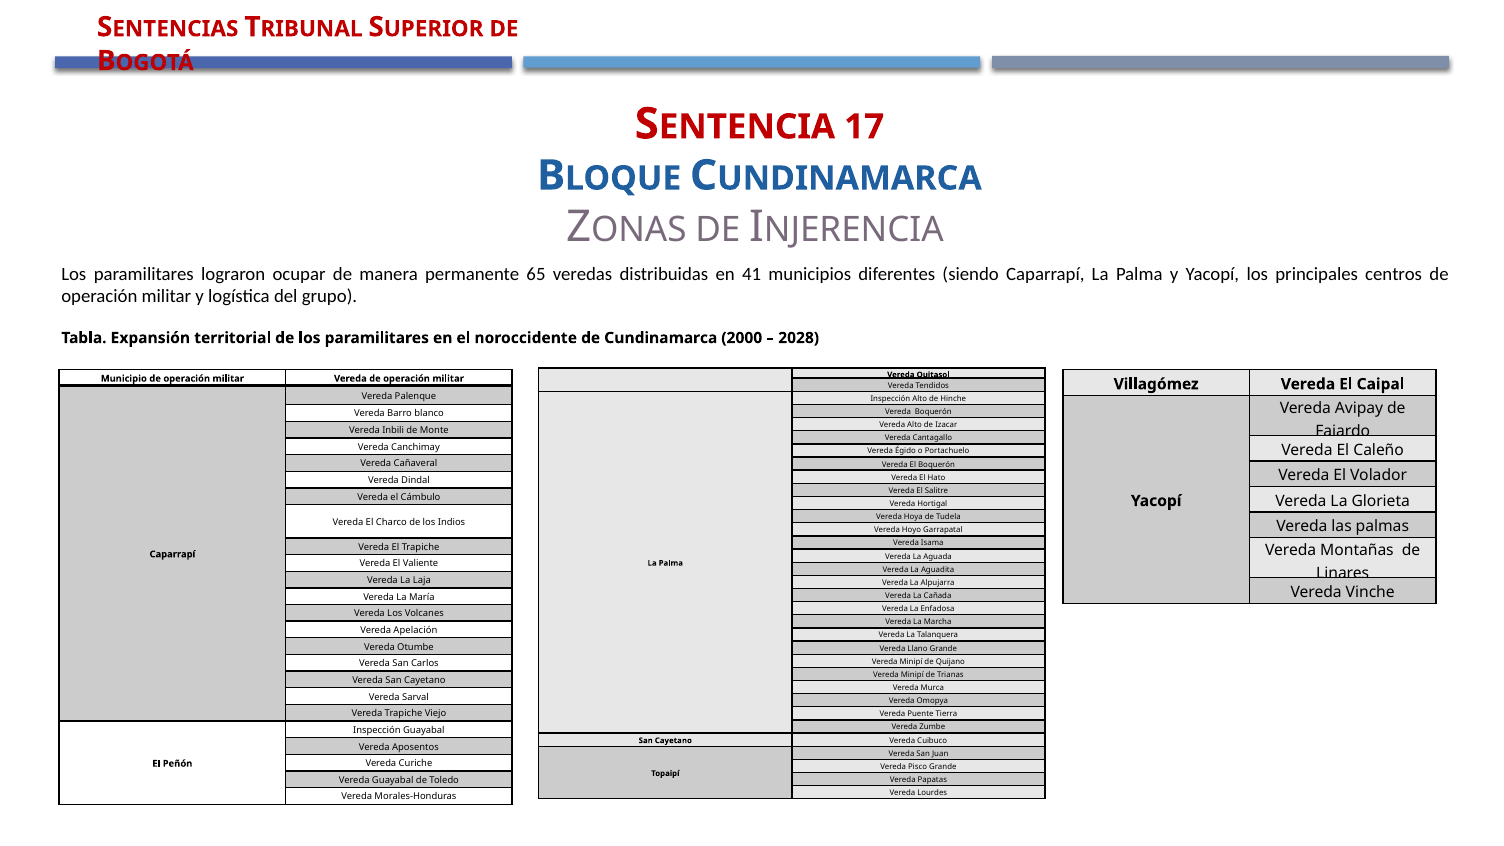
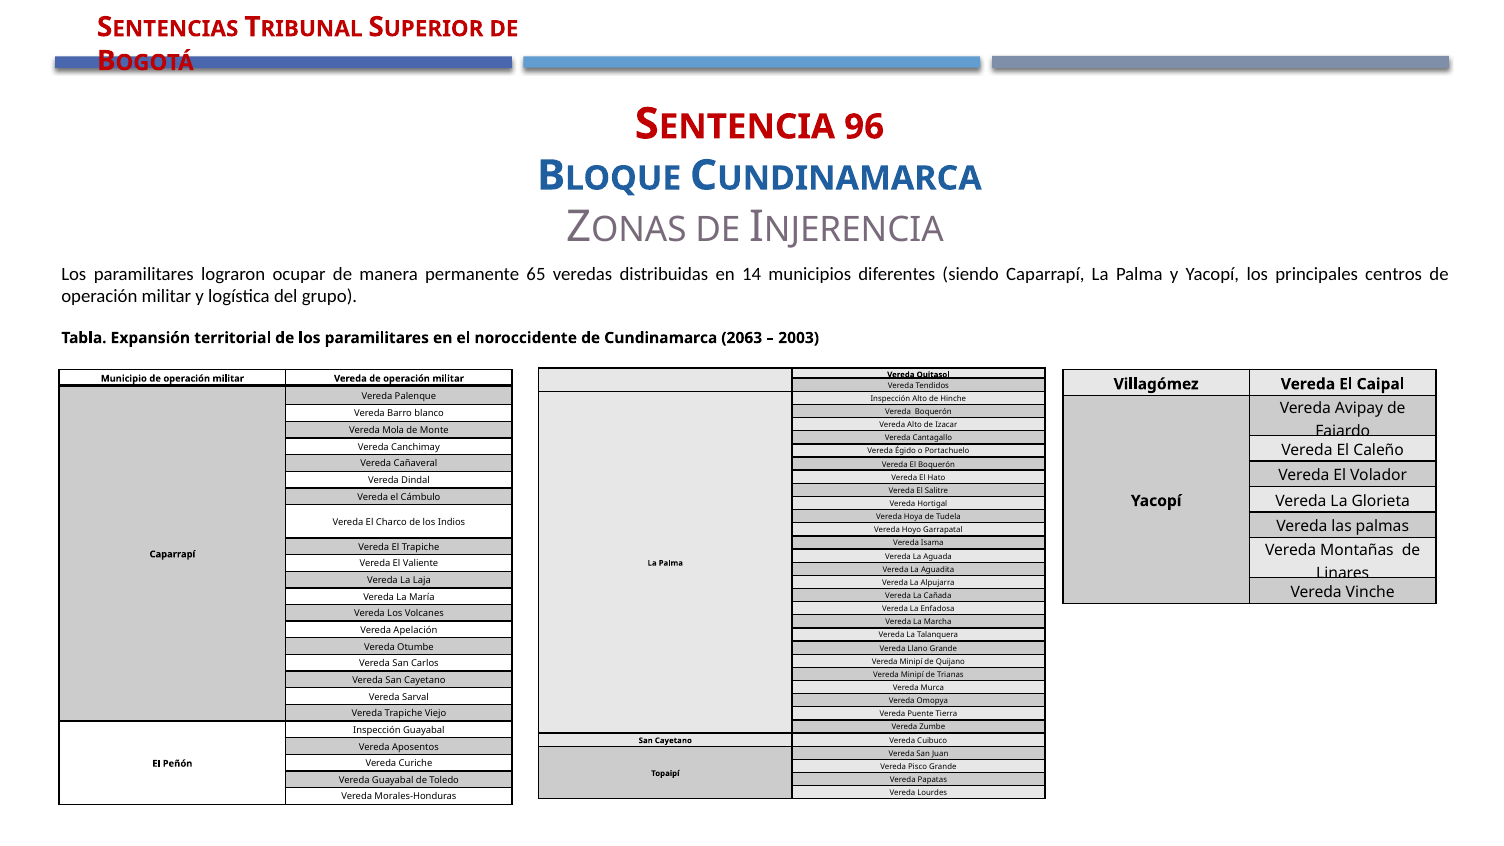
17: 17 -> 96
41: 41 -> 14
2000: 2000 -> 2063
2028: 2028 -> 2003
Inbili: Inbili -> Mola
